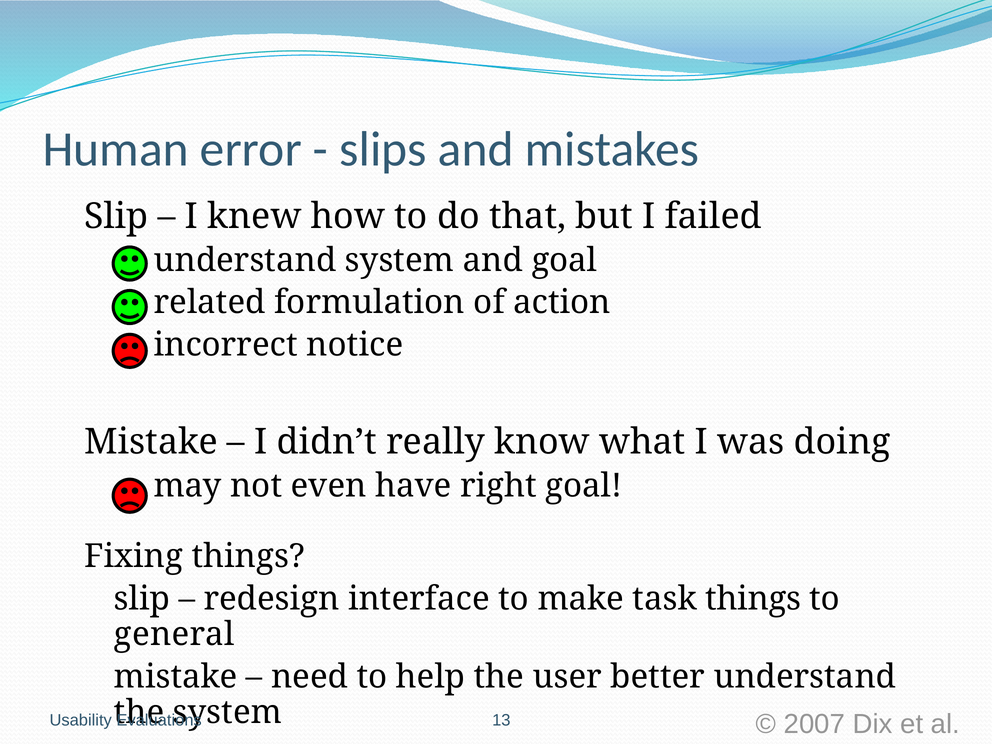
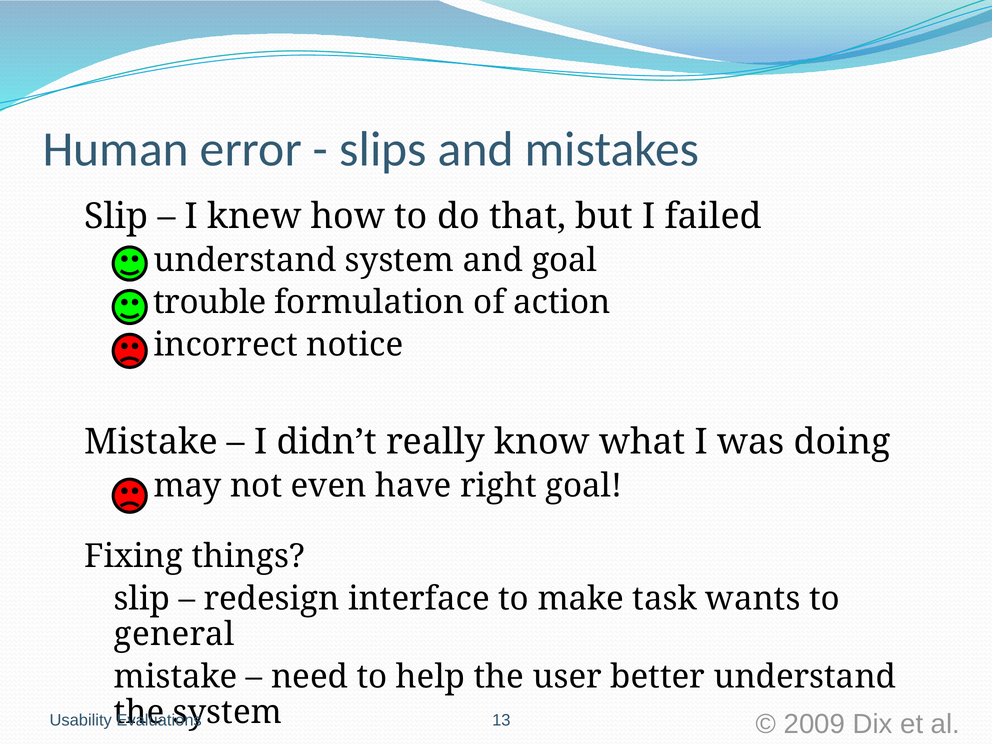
related: related -> trouble
task things: things -> wants
2007: 2007 -> 2009
